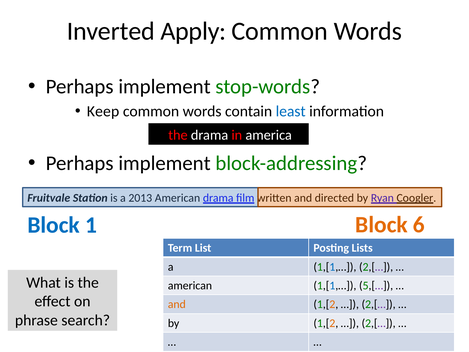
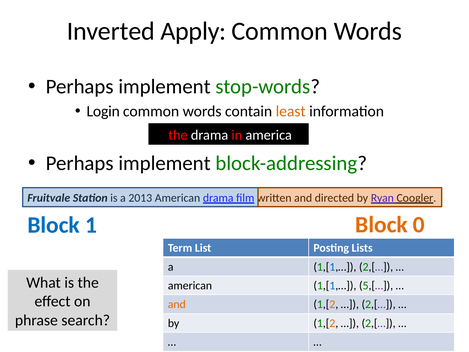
Keep: Keep -> Login
least colour: blue -> orange
6: 6 -> 0
